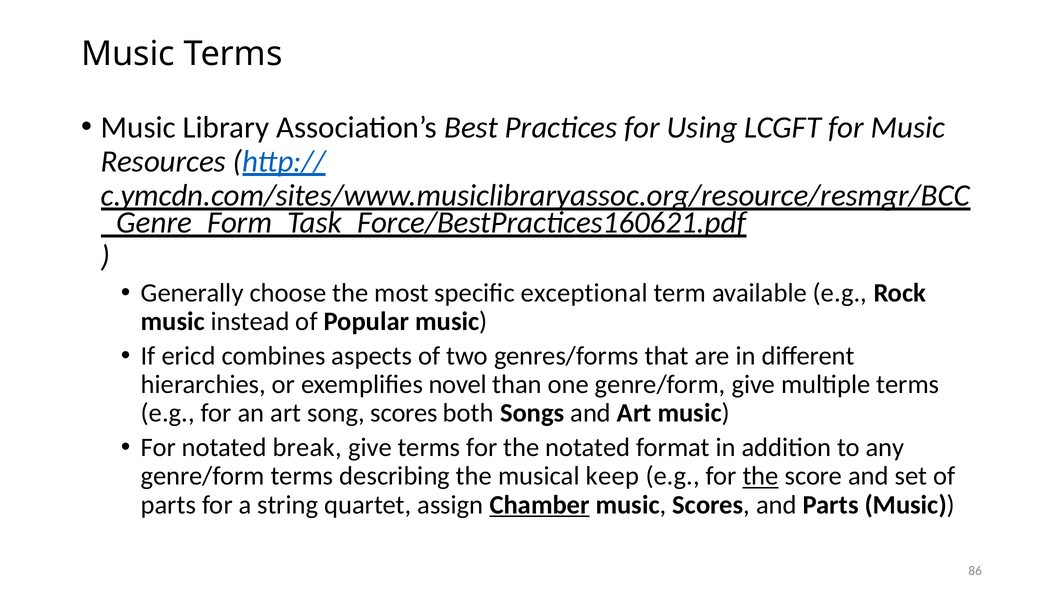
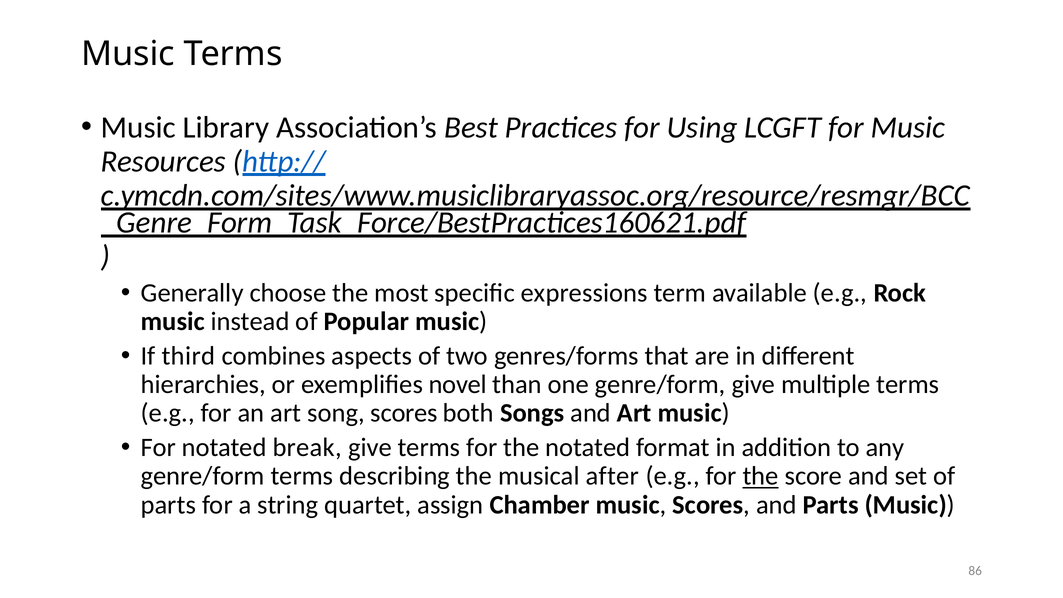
exceptional: exceptional -> expressions
ericd: ericd -> third
keep: keep -> after
Chamber underline: present -> none
